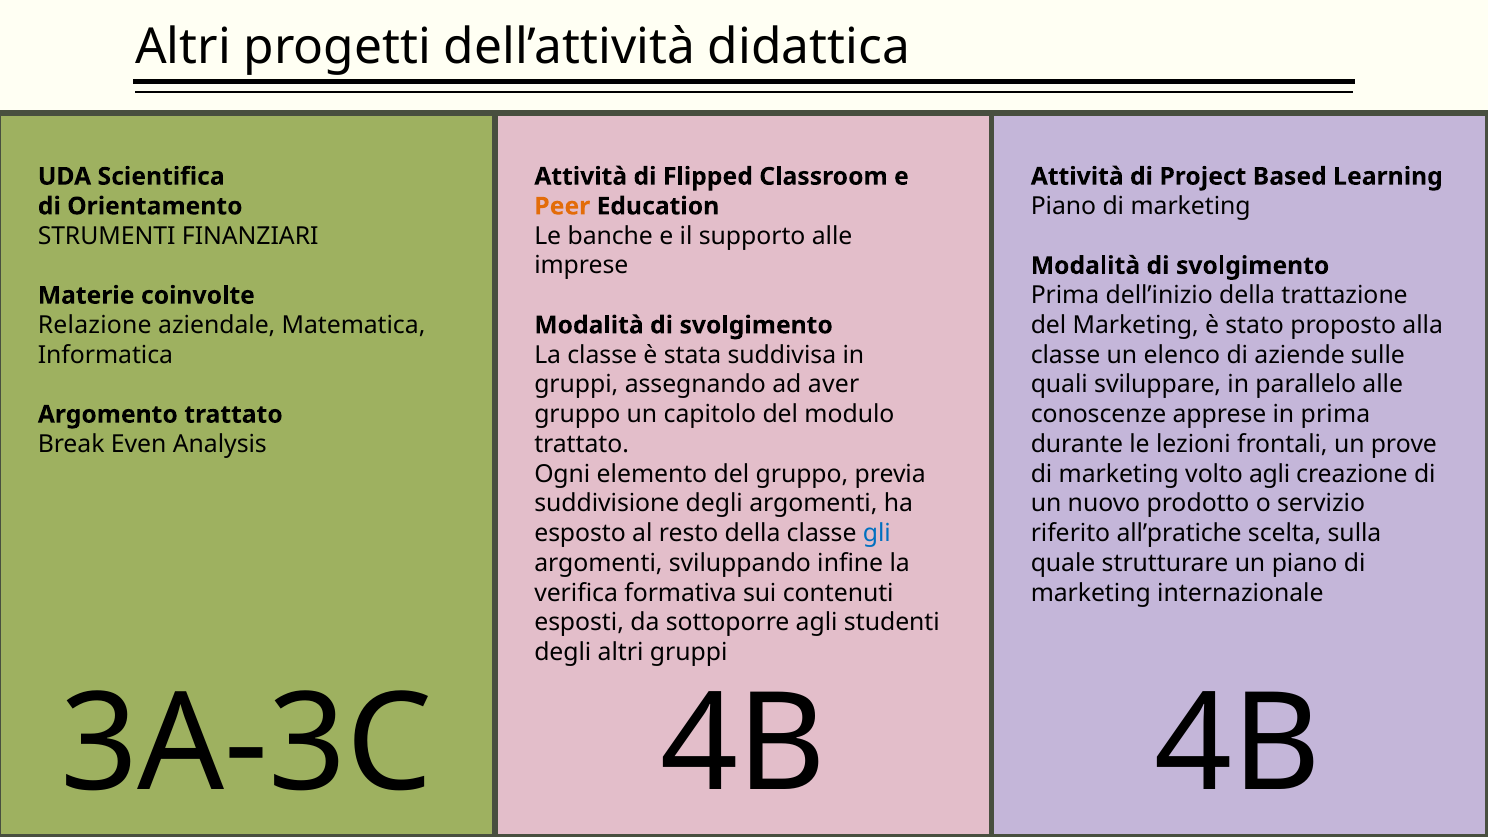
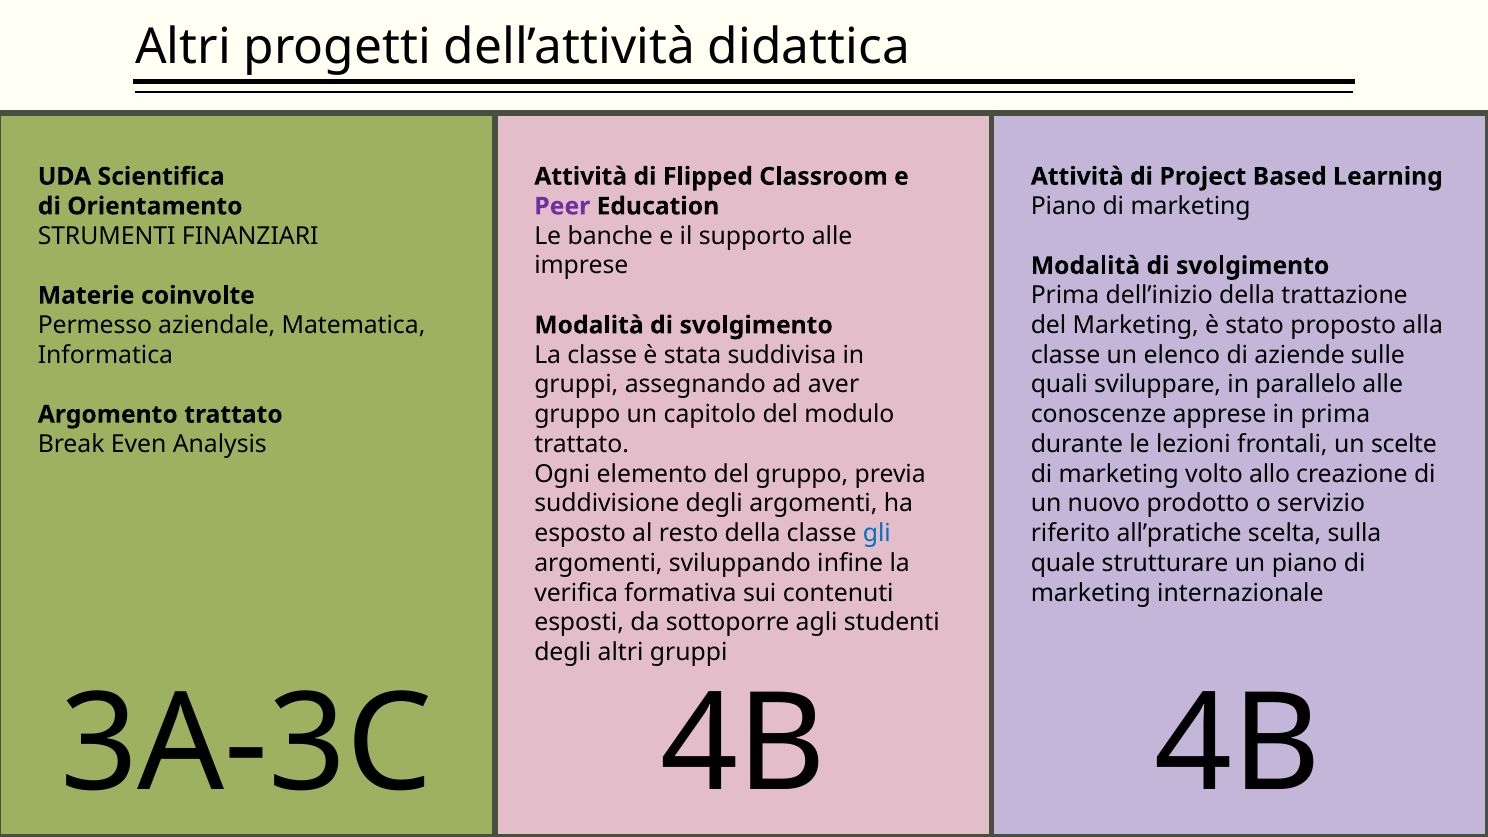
Peer colour: orange -> purple
Relazione: Relazione -> Permesso
prove: prove -> scelte
volto agli: agli -> allo
